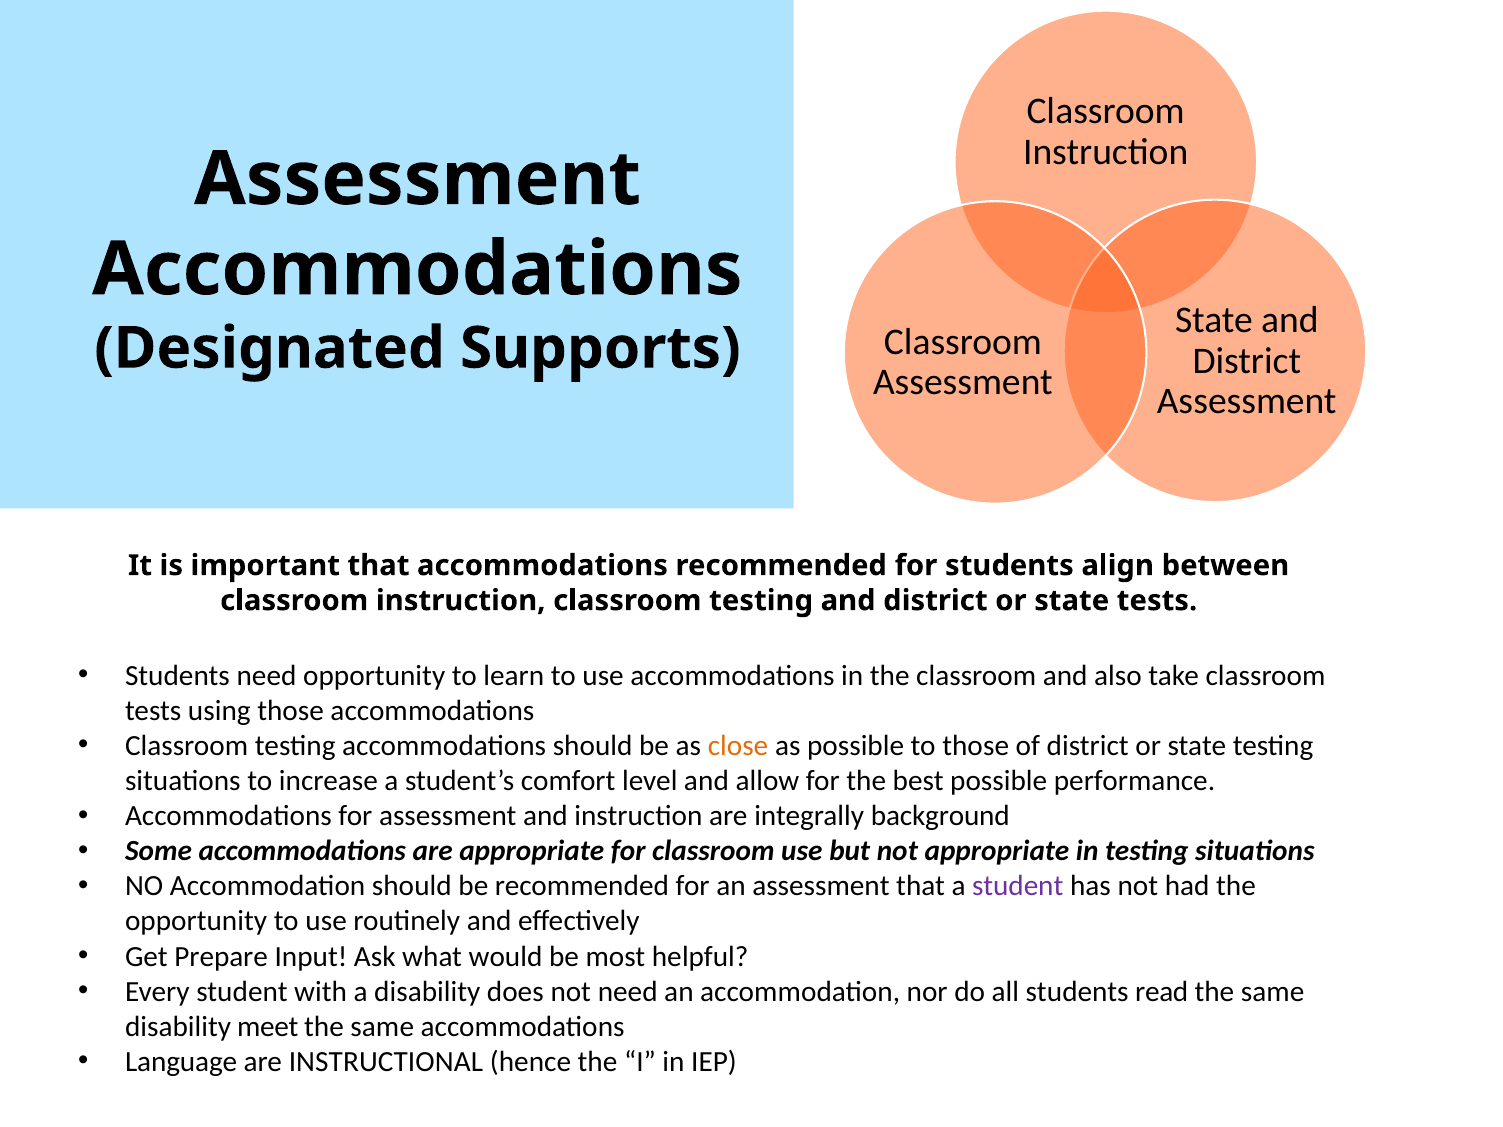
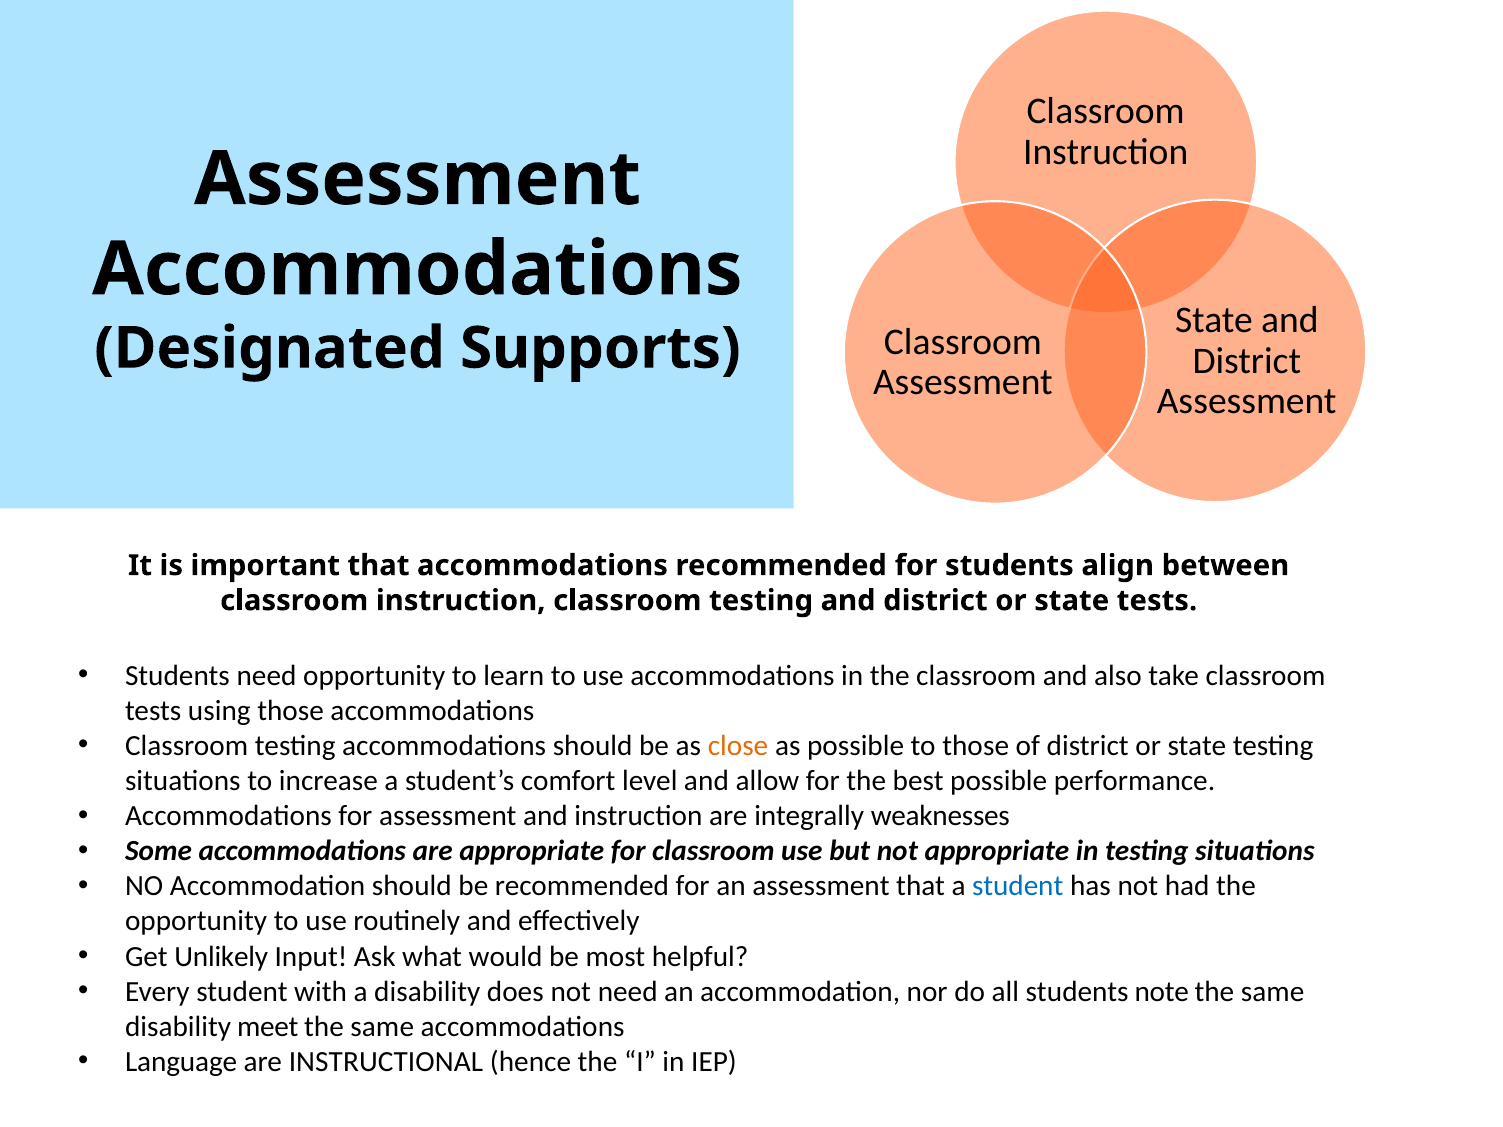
background: background -> weaknesses
student at (1018, 886) colour: purple -> blue
Prepare: Prepare -> Unlikely
read: read -> note
